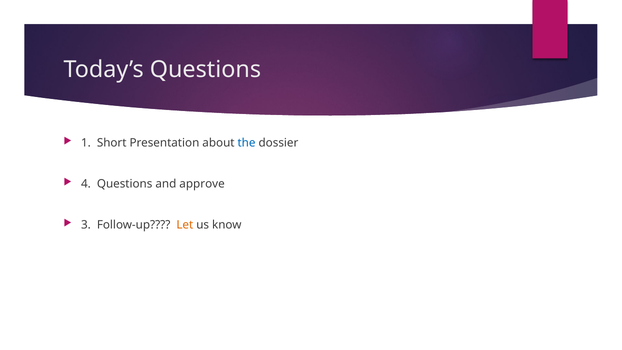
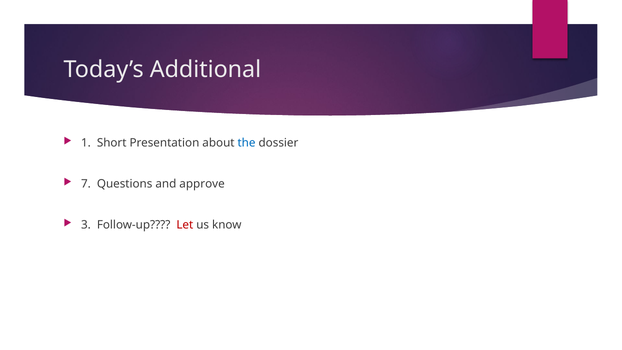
Today’s Questions: Questions -> Additional
4: 4 -> 7
Let colour: orange -> red
